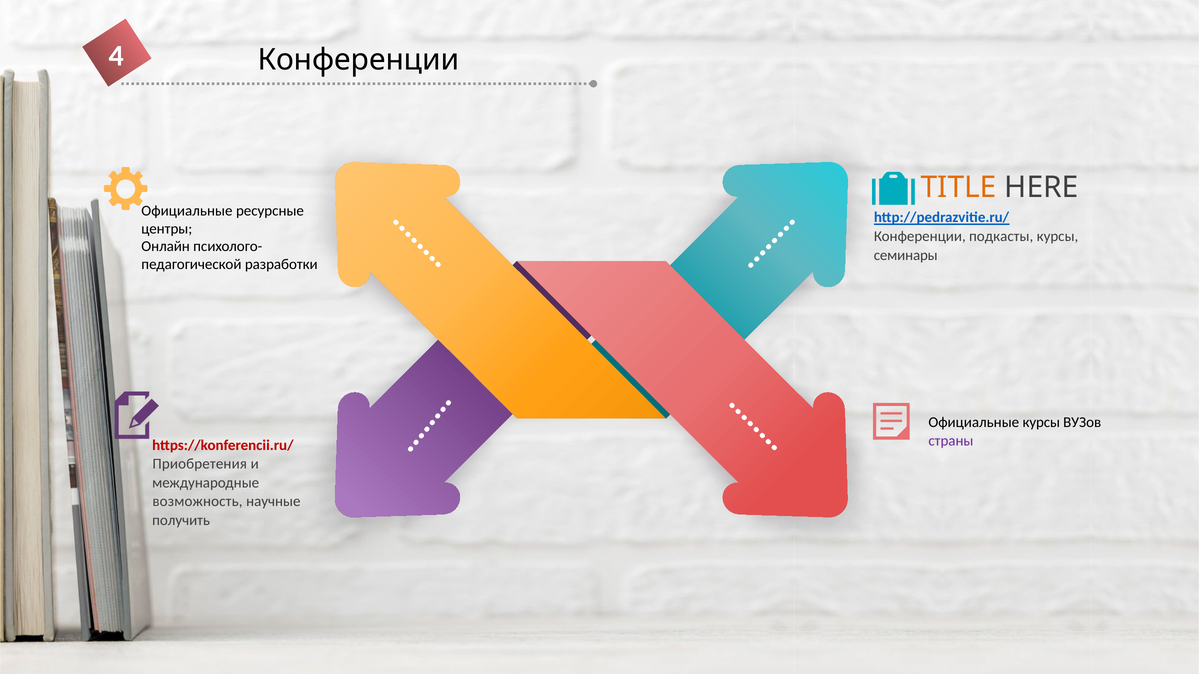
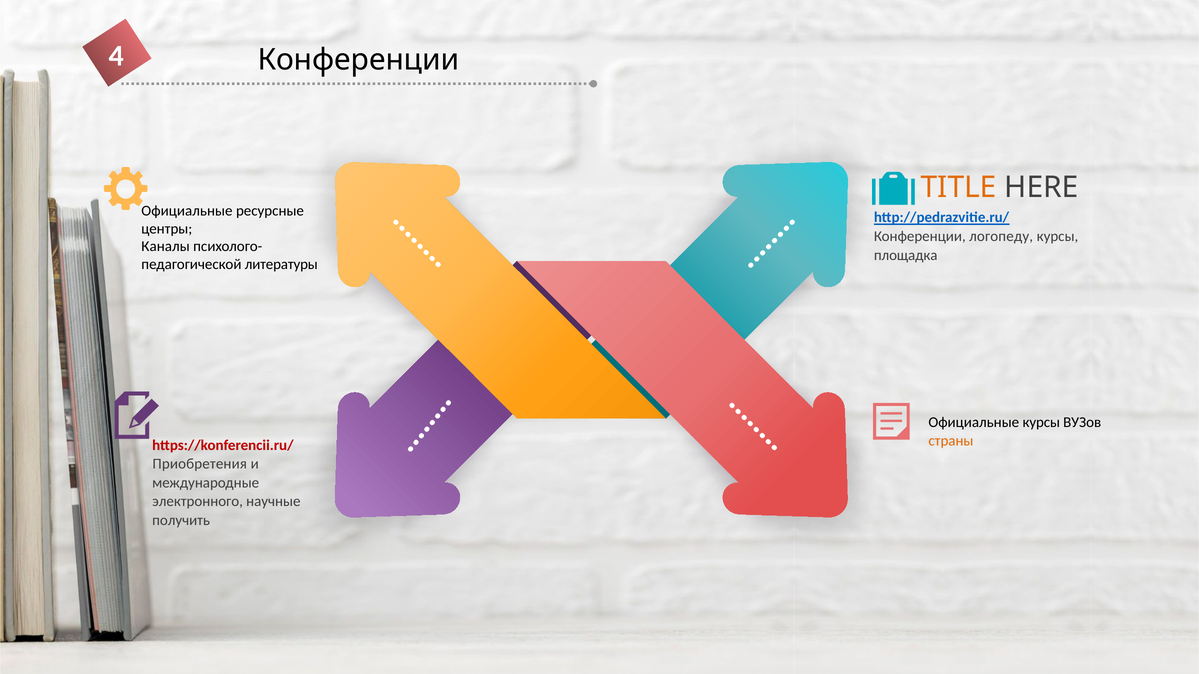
подкасты: подкасты -> логопеду
Онлайн: Онлайн -> Каналы
семинары: семинары -> площадка
разработки: разработки -> литературы
страны colour: purple -> orange
возможность: возможность -> электронного
